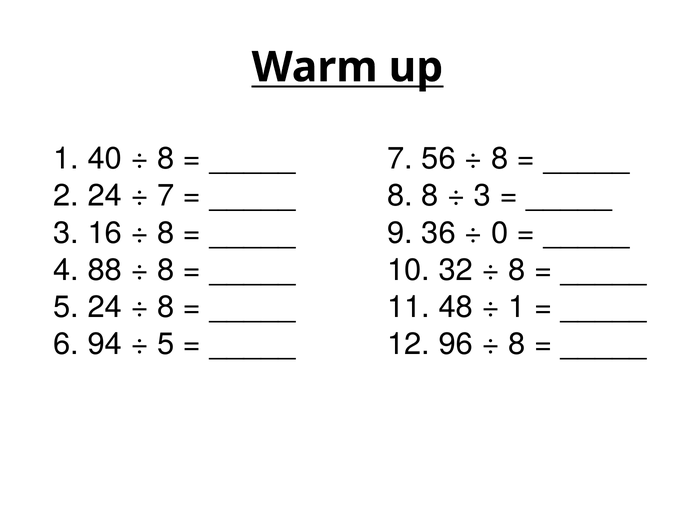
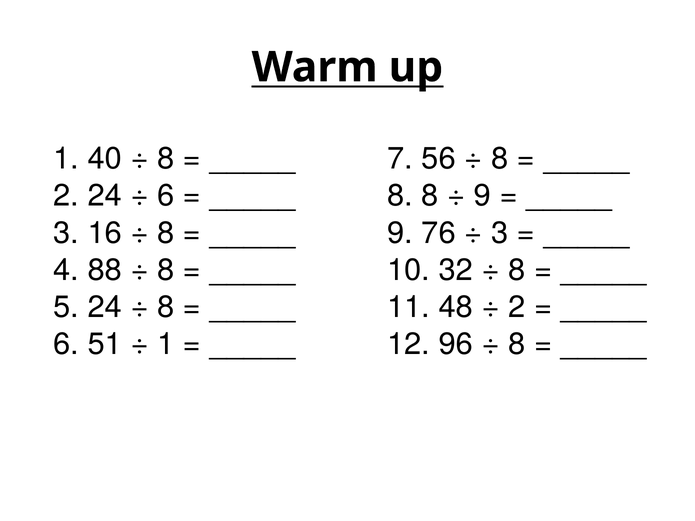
7 at (166, 196): 7 -> 6
3 at (482, 196): 3 -> 9
36: 36 -> 76
0 at (500, 233): 0 -> 3
1 at (517, 307): 1 -> 2
94: 94 -> 51
5 at (166, 344): 5 -> 1
